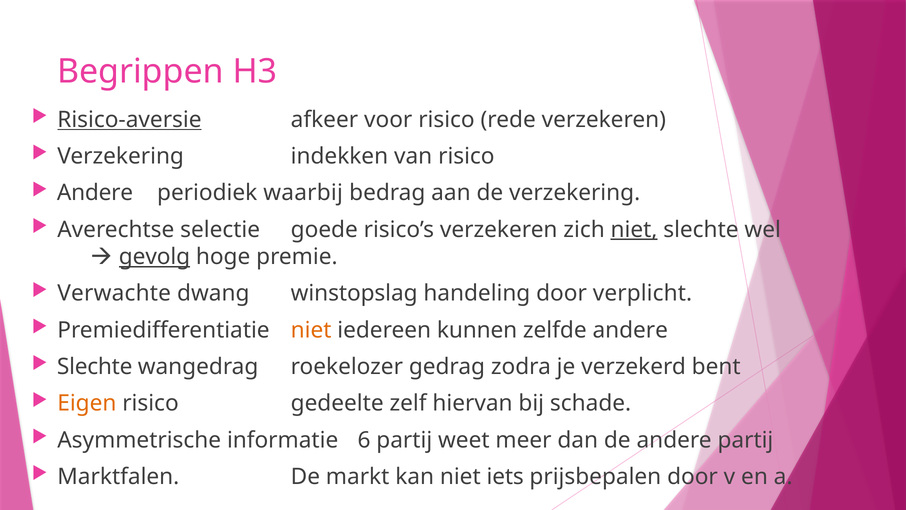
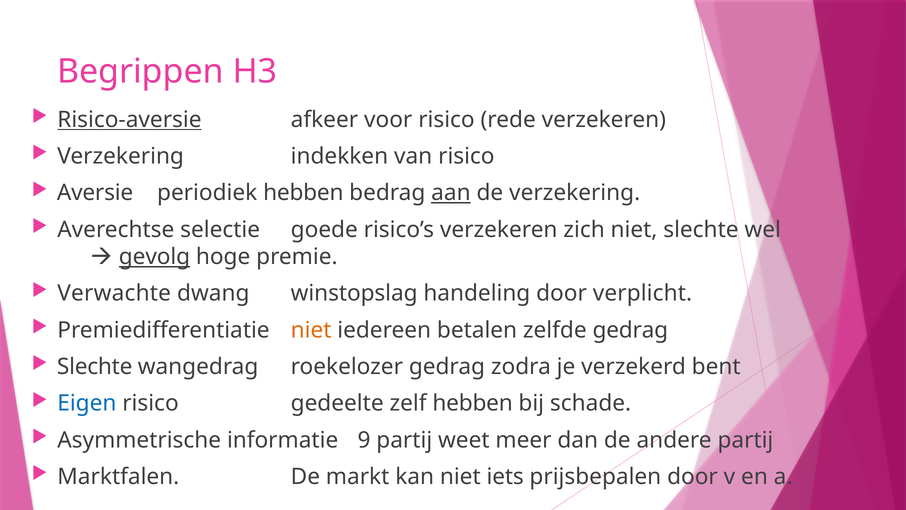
Andere at (95, 193): Andere -> Aversie
periodiek waarbij: waarbij -> hebben
aan underline: none -> present
niet at (634, 229) underline: present -> none
kunnen: kunnen -> betalen
zelfde andere: andere -> gedrag
Eigen colour: orange -> blue
zelf hiervan: hiervan -> hebben
6: 6 -> 9
